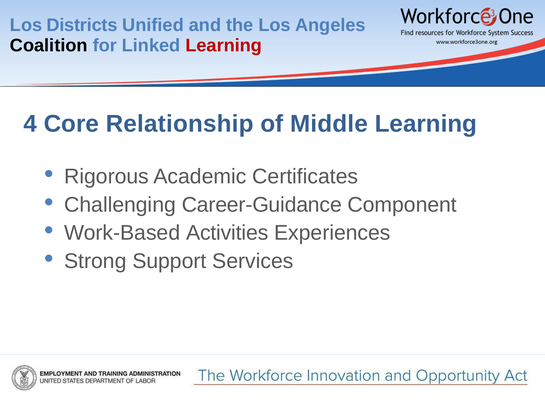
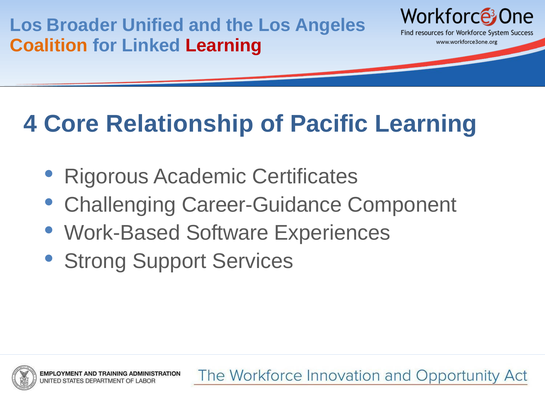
Districts: Districts -> Broader
Coalition colour: black -> orange
Middle: Middle -> Pacific
Activities: Activities -> Software
